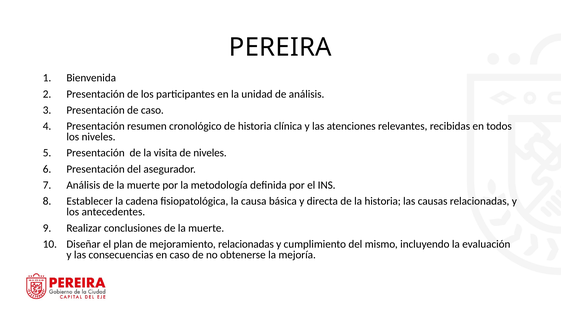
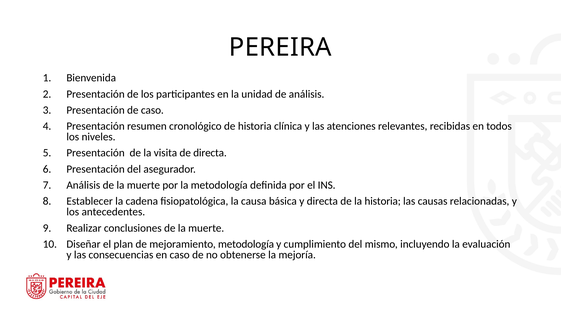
de niveles: niveles -> directa
mejoramiento relacionadas: relacionadas -> metodología
